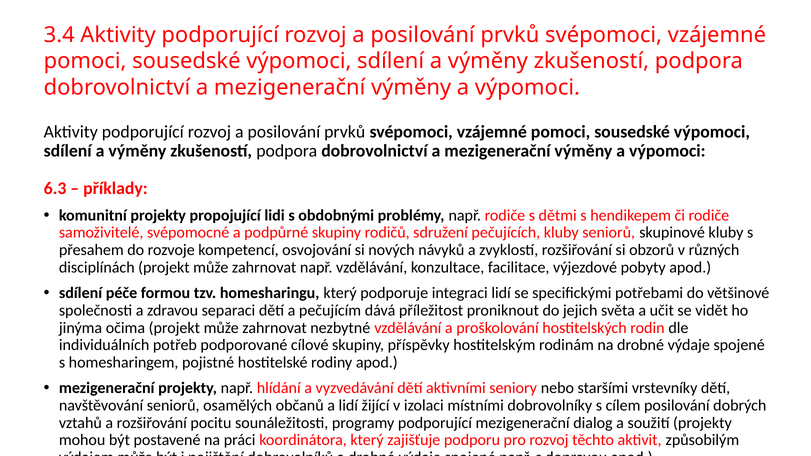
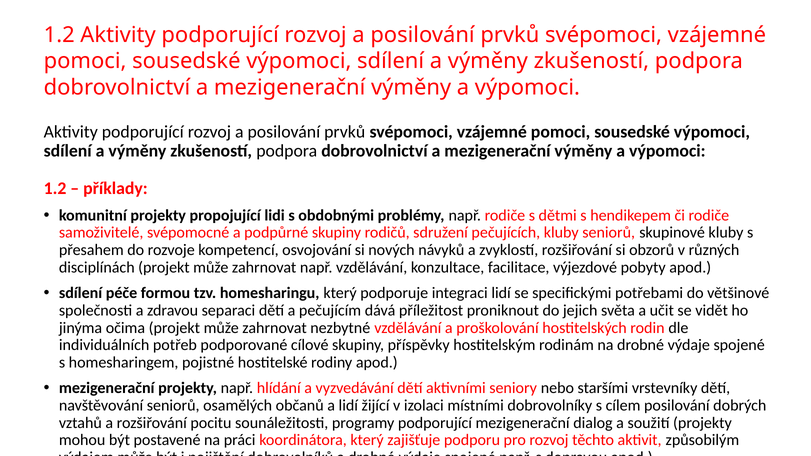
3.4 at (59, 35): 3.4 -> 1.2
6.3 at (55, 189): 6.3 -> 1.2
